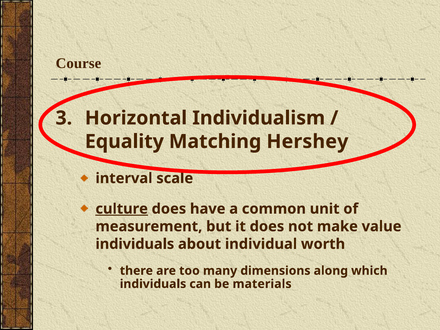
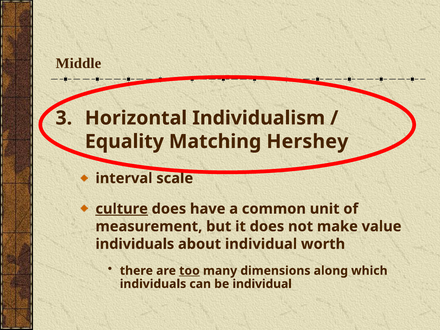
Course: Course -> Middle
too underline: none -> present
be materials: materials -> individual
